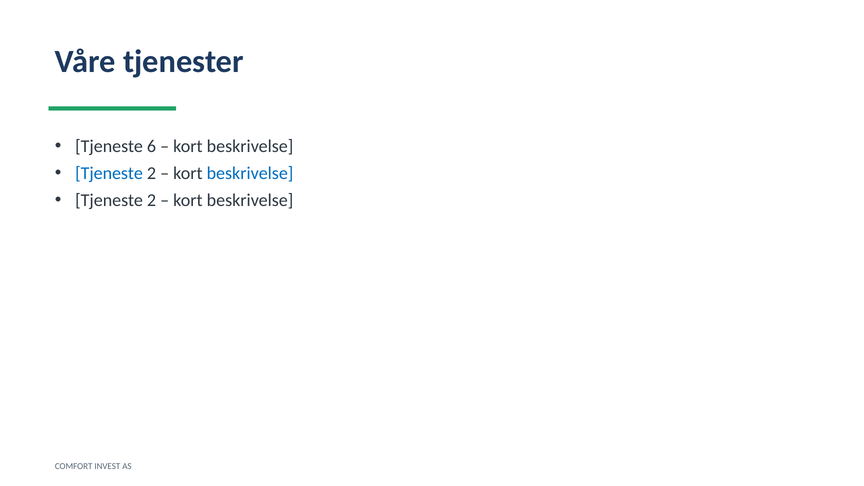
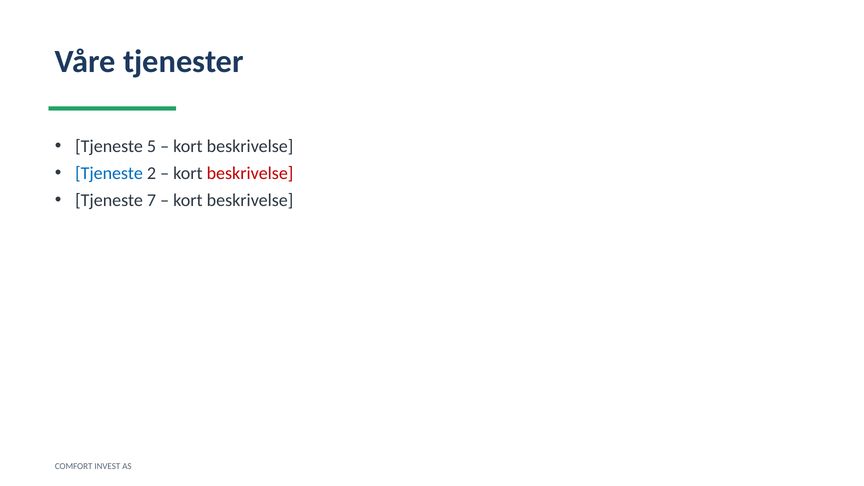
6: 6 -> 5
beskrivelse at (250, 173) colour: blue -> red
2 at (151, 200): 2 -> 7
